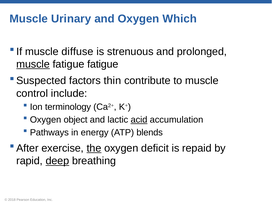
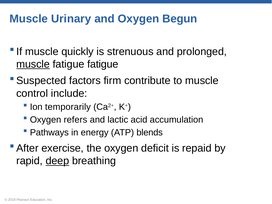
Which: Which -> Begun
diffuse: diffuse -> quickly
thin: thin -> firm
terminology: terminology -> temporarily
object: object -> refers
acid underline: present -> none
the underline: present -> none
